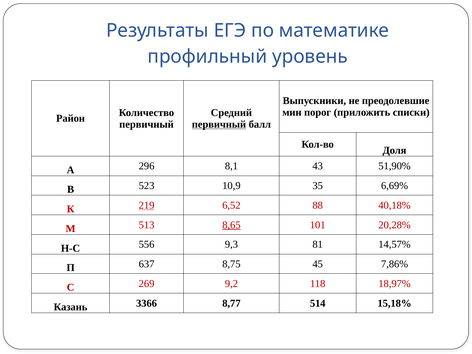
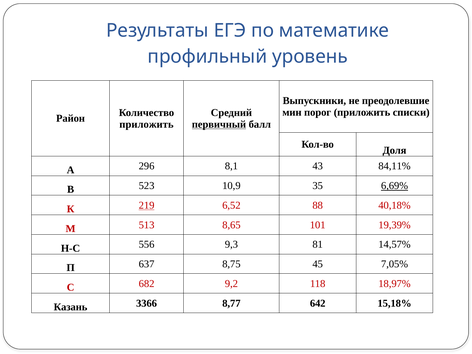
первичный at (147, 124): первичный -> приложить
51,90%: 51,90% -> 84,11%
6,69% underline: none -> present
8,65 underline: present -> none
20,28%: 20,28% -> 19,39%
7,86%: 7,86% -> 7,05%
269: 269 -> 682
514: 514 -> 642
